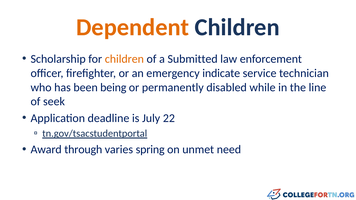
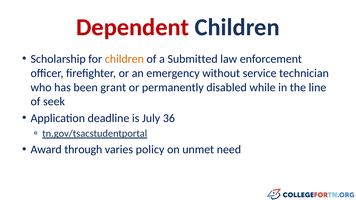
Dependent colour: orange -> red
indicate: indicate -> without
being: being -> grant
22: 22 -> 36
spring: spring -> policy
